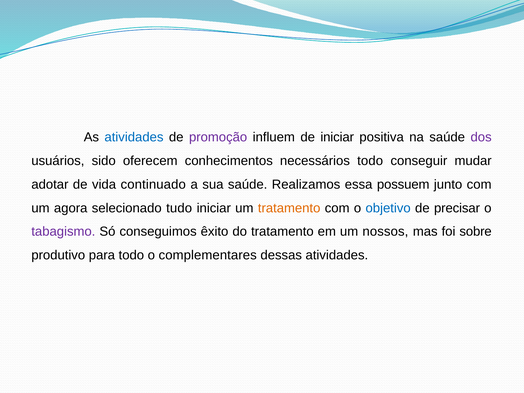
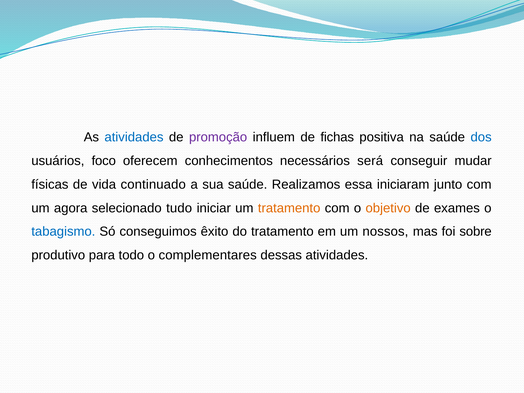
de iniciar: iniciar -> fichas
dos colour: purple -> blue
sido: sido -> foco
necessários todo: todo -> será
adotar: adotar -> físicas
possuem: possuem -> iniciaram
objetivo colour: blue -> orange
precisar: precisar -> exames
tabagismo colour: purple -> blue
